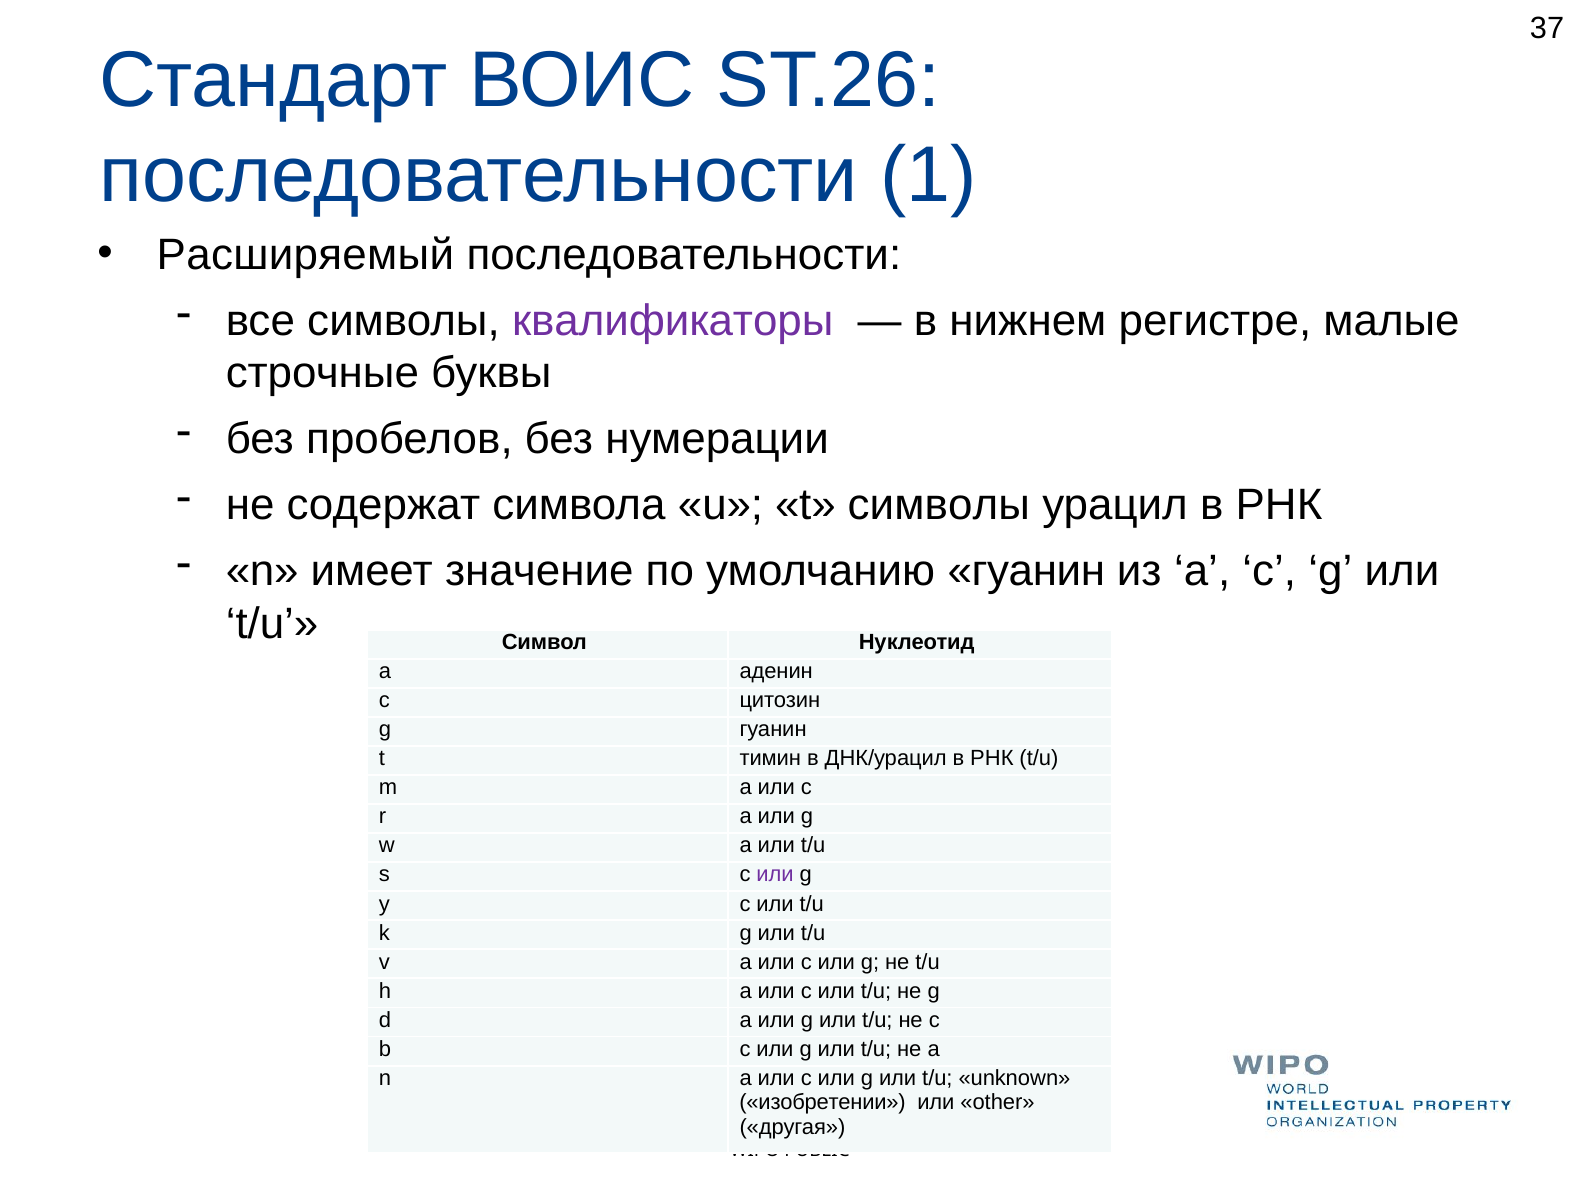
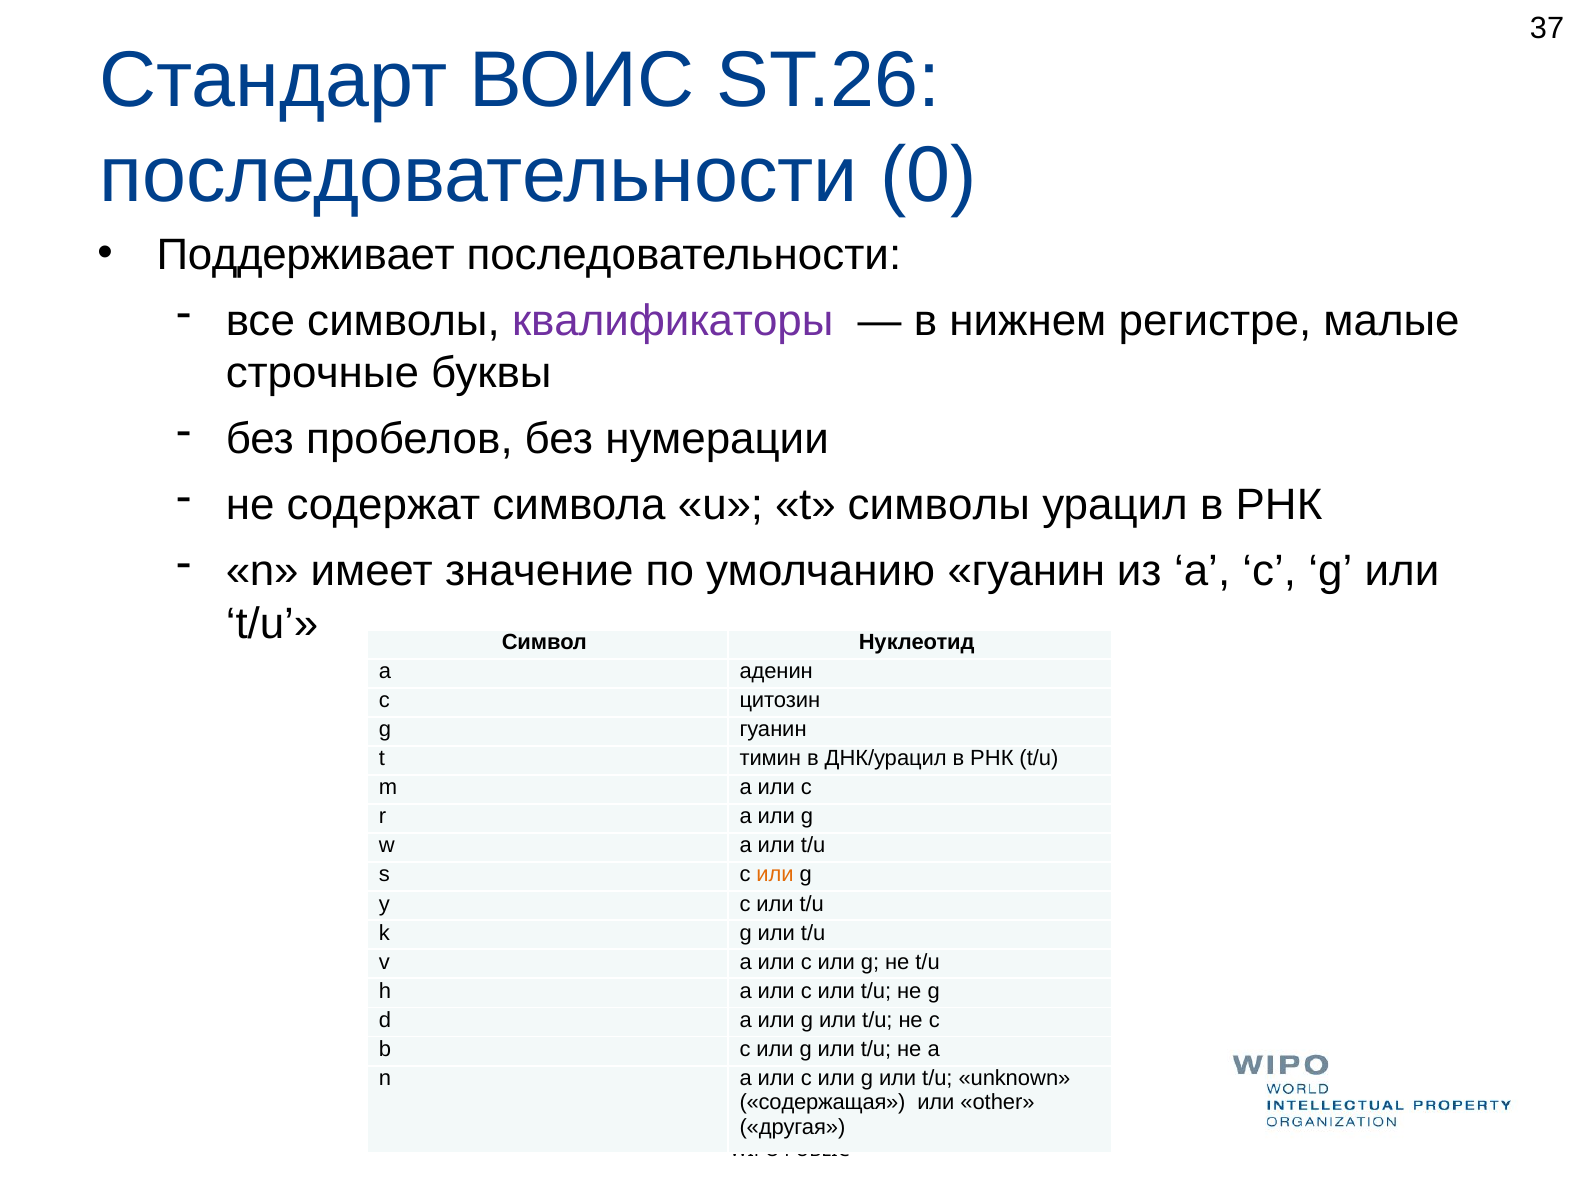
1: 1 -> 0
Расширяемый: Расширяемый -> Поддерживает
или at (775, 875) colour: purple -> orange
изобретении: изобретении -> содержащая
